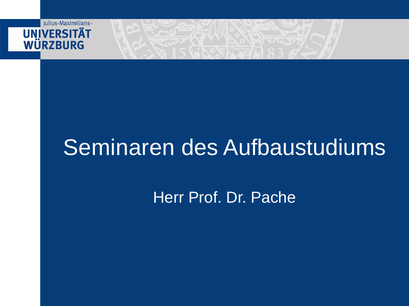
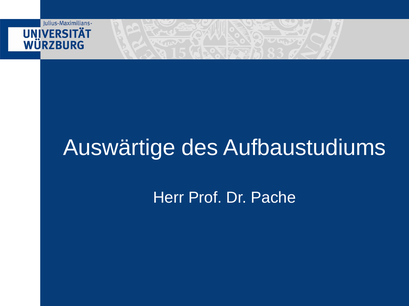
Seminaren: Seminaren -> Auswärtige
